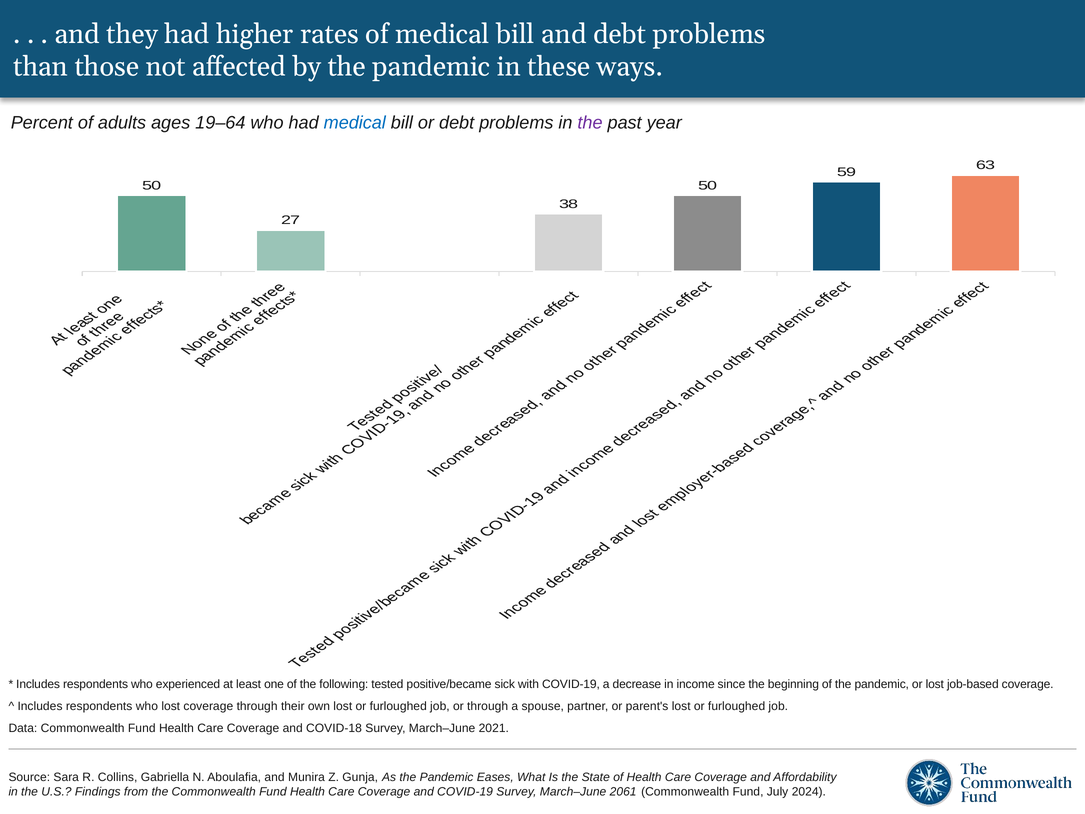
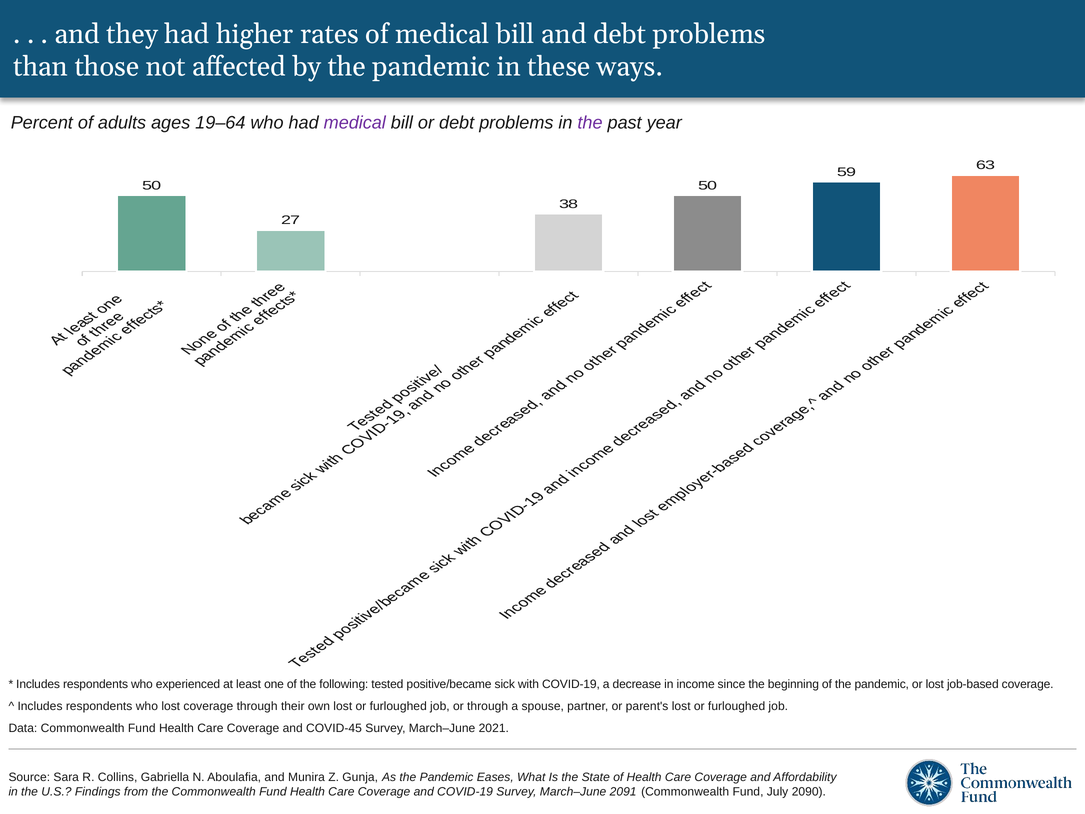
medical at (355, 123) colour: blue -> purple
COVID-18: COVID-18 -> COVID-45
2061: 2061 -> 2091
2024: 2024 -> 2090
